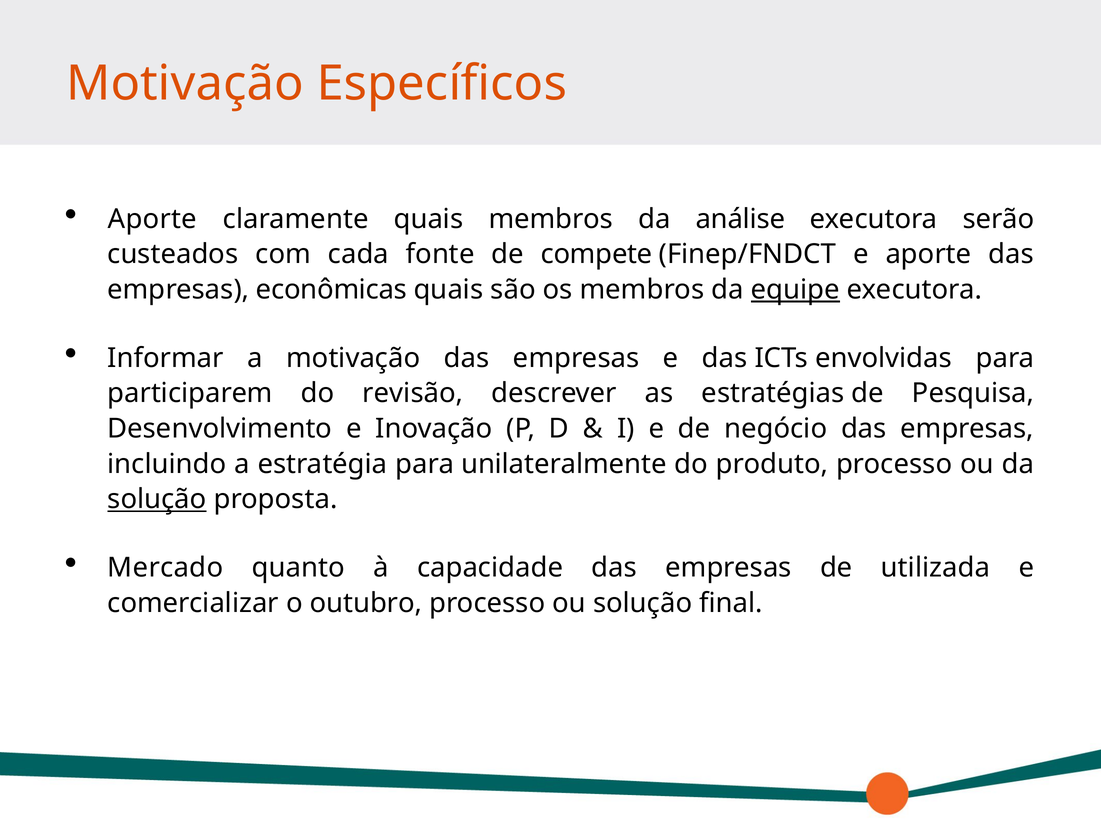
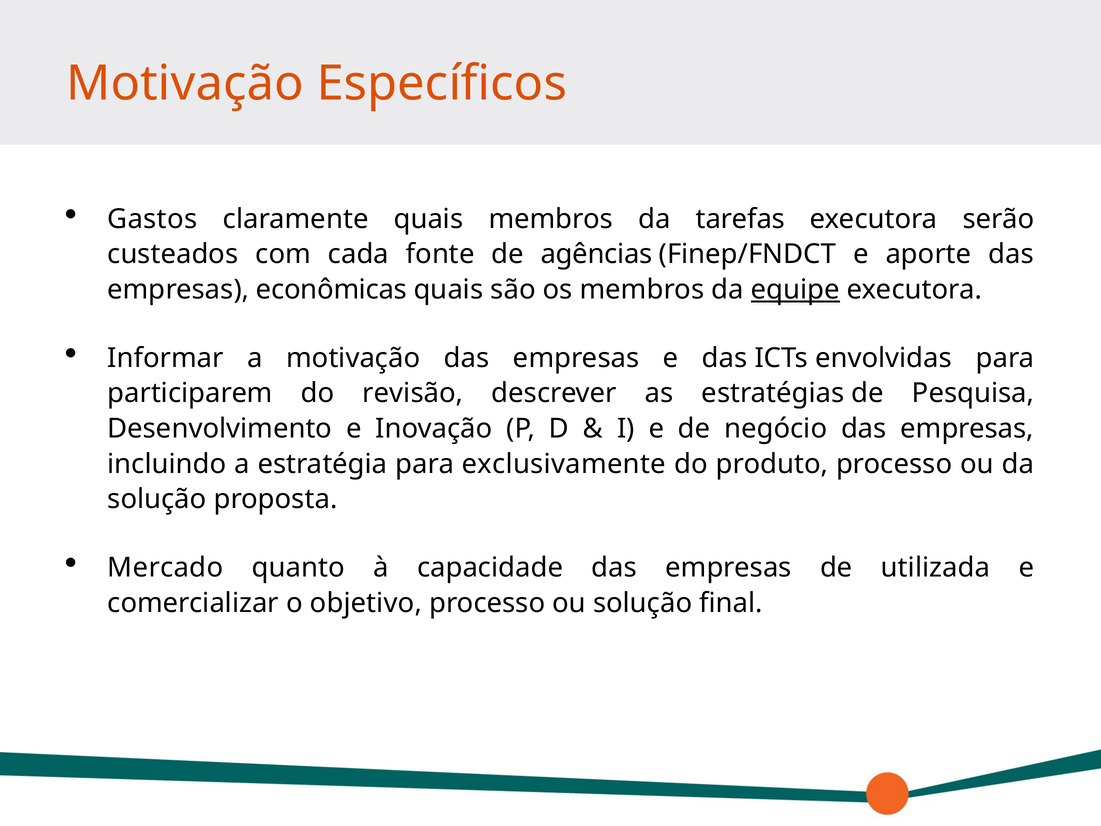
Aporte at (152, 219): Aporte -> Gastos
análise: análise -> tarefas
compete: compete -> agências
unilateralmente: unilateralmente -> exclusivamente
solução at (157, 499) underline: present -> none
outubro: outubro -> objetivo
